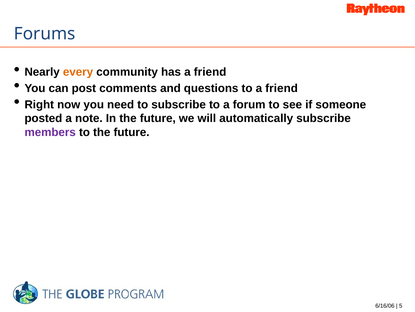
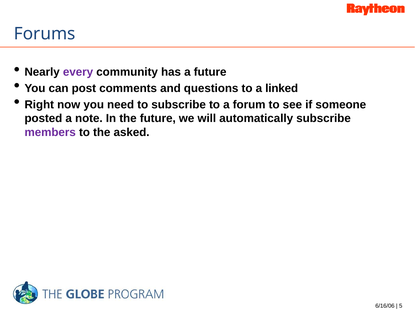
every colour: orange -> purple
has a friend: friend -> future
to a friend: friend -> linked
to the future: future -> asked
